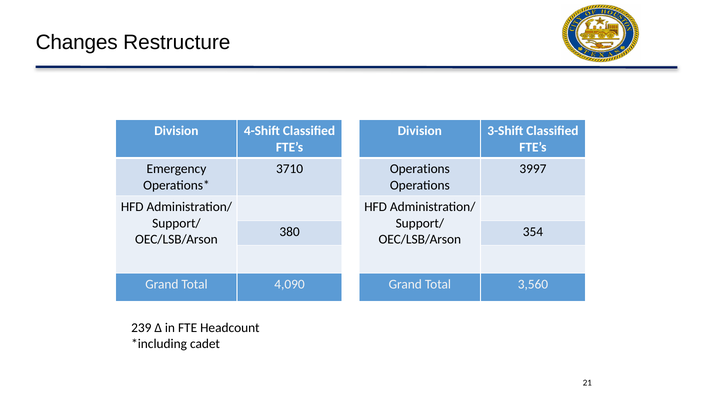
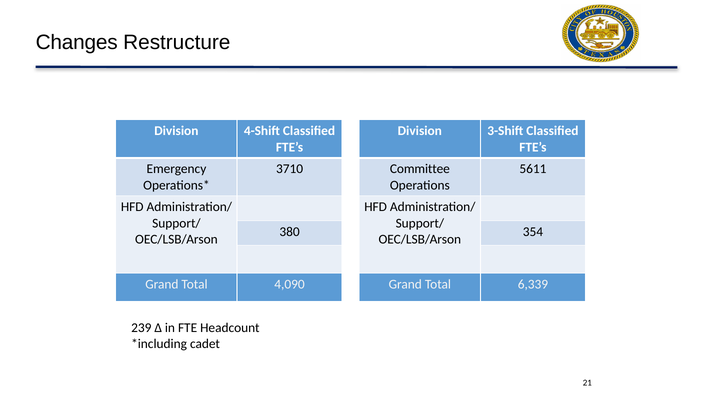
Operations at (420, 169): Operations -> Committee
3997: 3997 -> 5611
3,560: 3,560 -> 6,339
